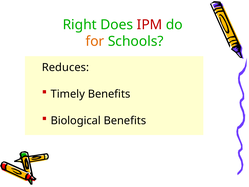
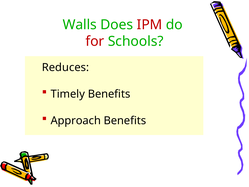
Right: Right -> Walls
for colour: orange -> red
Biological: Biological -> Approach
